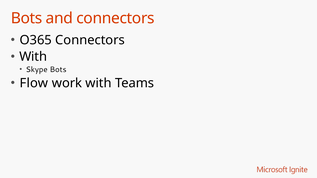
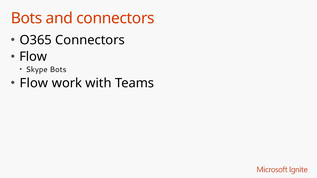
With at (33, 57): With -> Flow
